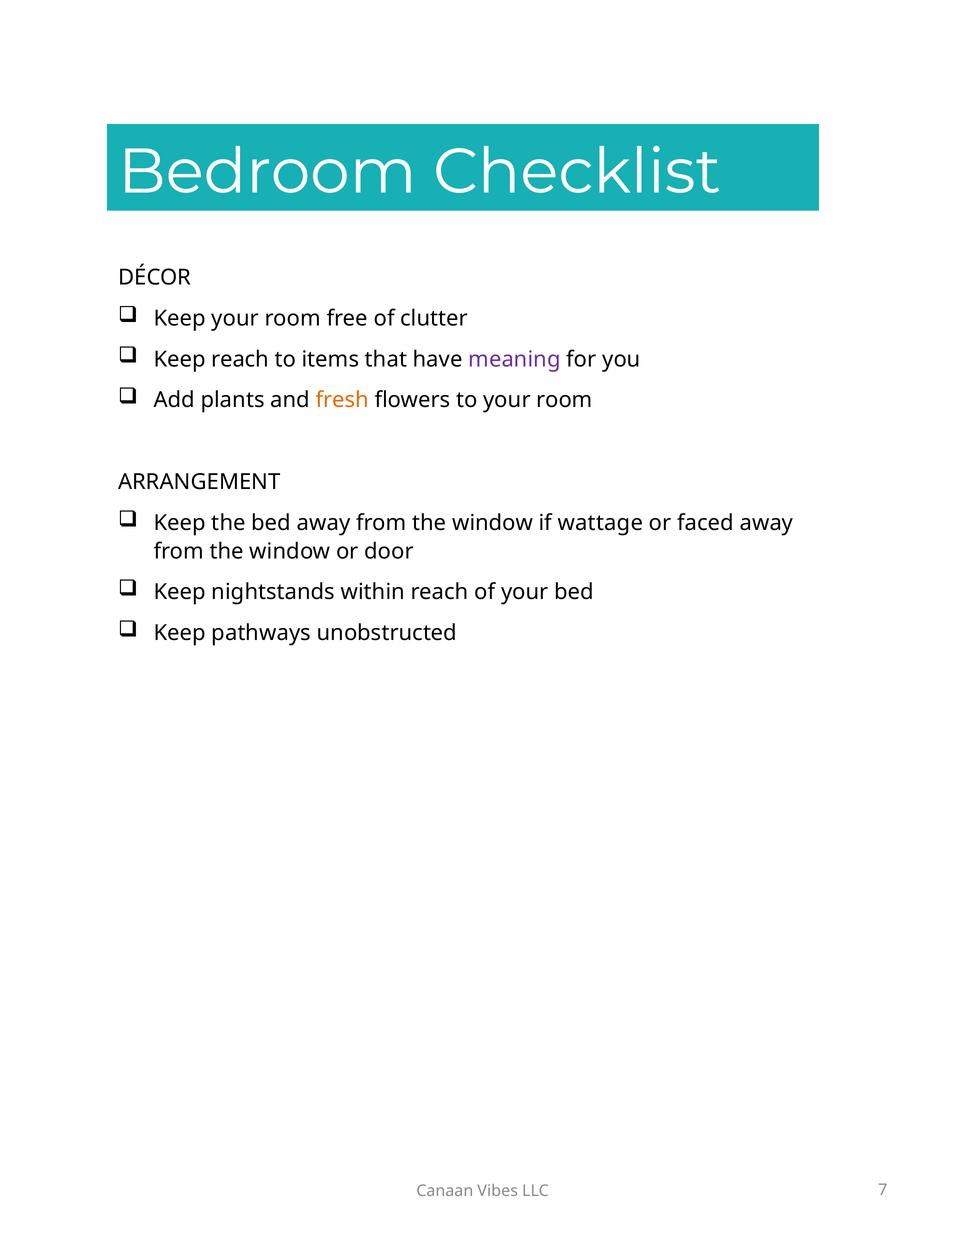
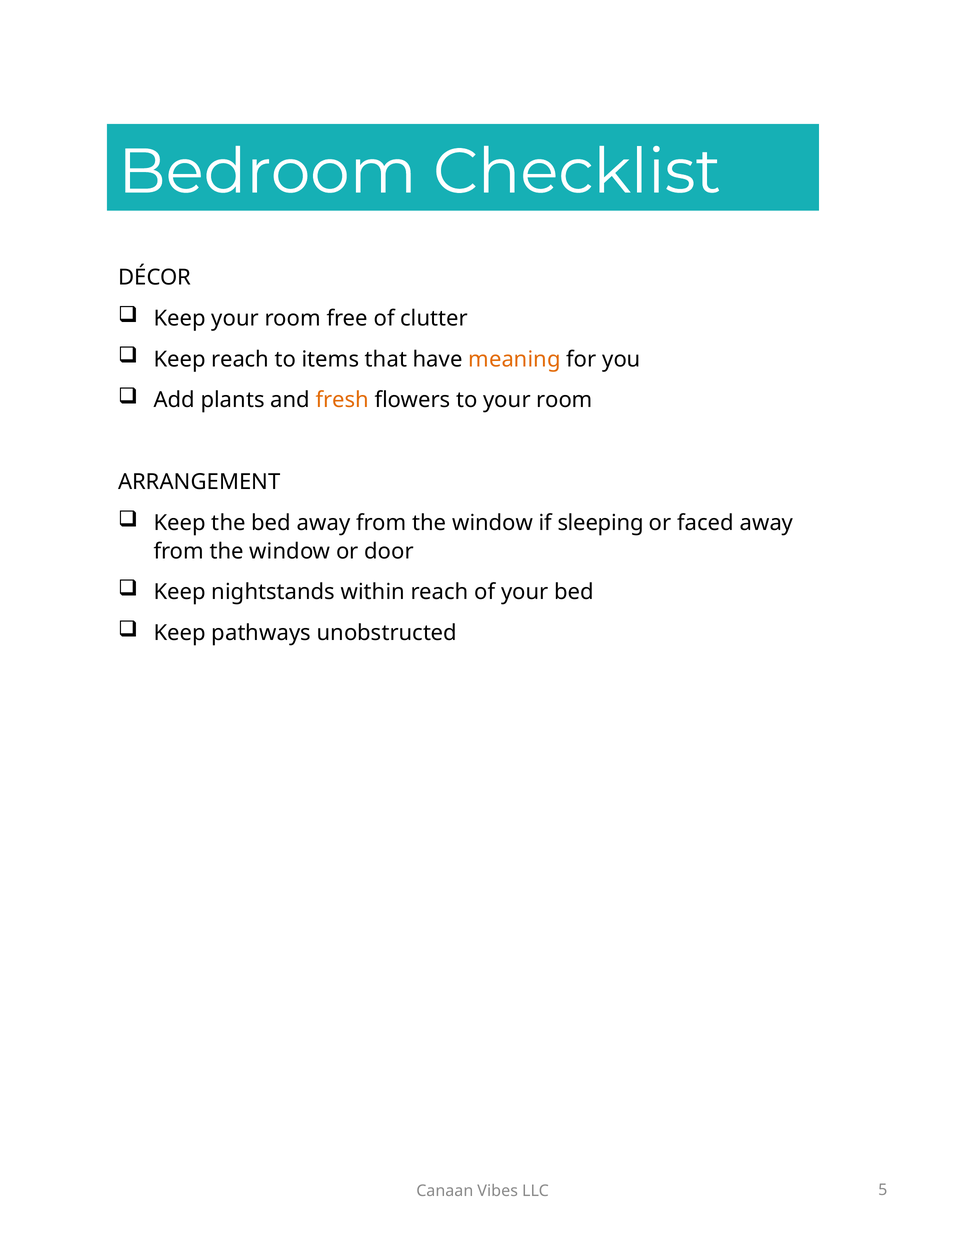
meaning colour: purple -> orange
wattage: wattage -> sleeping
7: 7 -> 5
